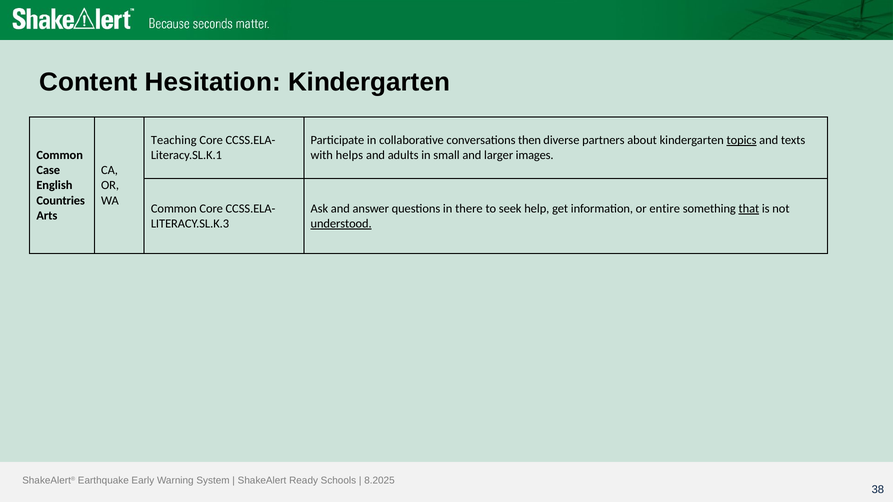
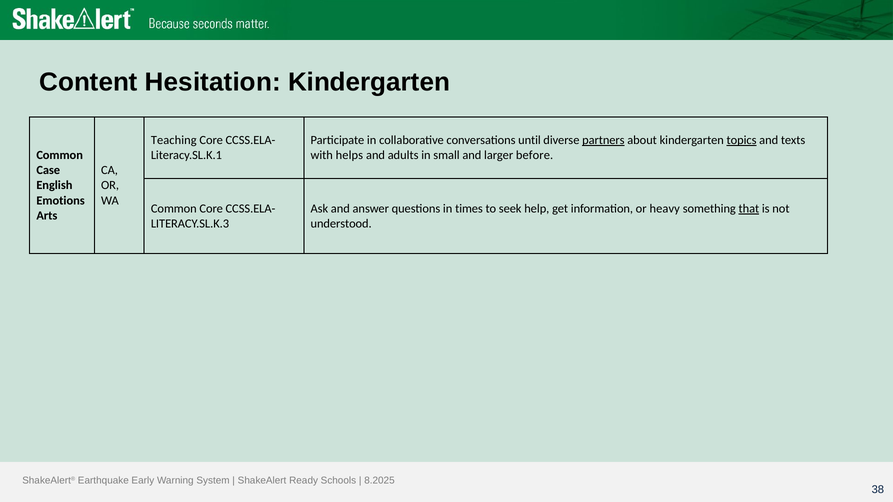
then: then -> until
partners underline: none -> present
images: images -> before
Countries: Countries -> Emotions
there: there -> times
entire: entire -> heavy
understood underline: present -> none
